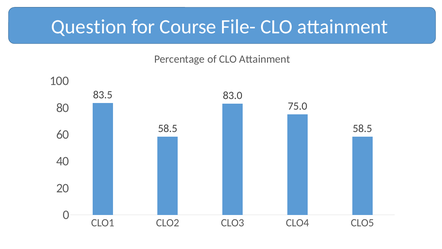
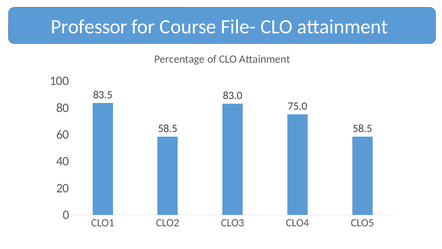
Question: Question -> Professor
